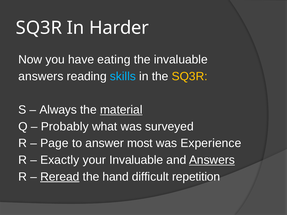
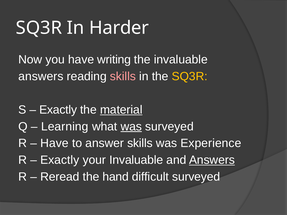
eating: eating -> writing
skills at (123, 76) colour: light blue -> pink
Always at (58, 110): Always -> Exactly
Probably: Probably -> Learning
was at (131, 127) underline: none -> present
Page at (54, 143): Page -> Have
answer most: most -> skills
Reread underline: present -> none
difficult repetition: repetition -> surveyed
